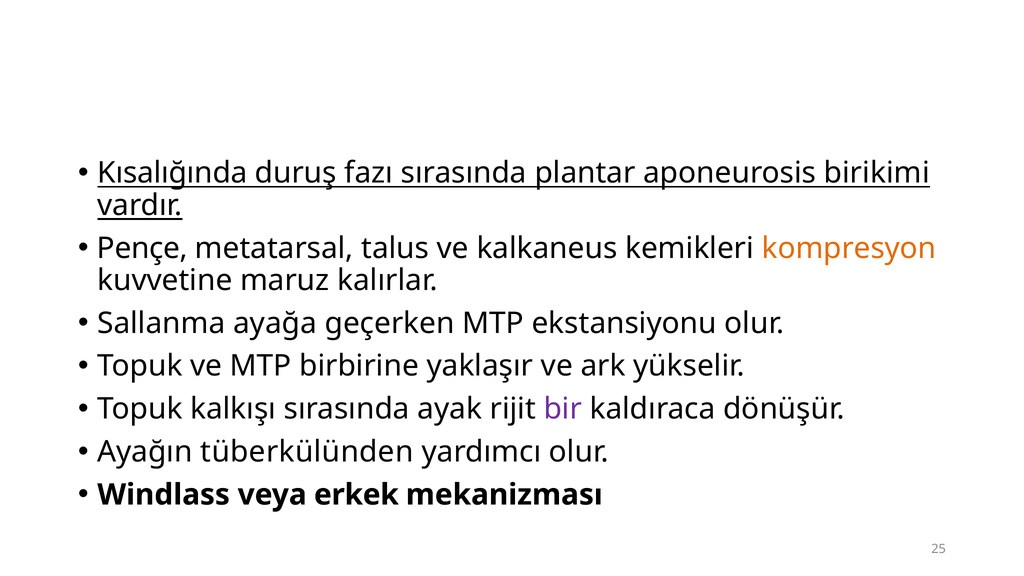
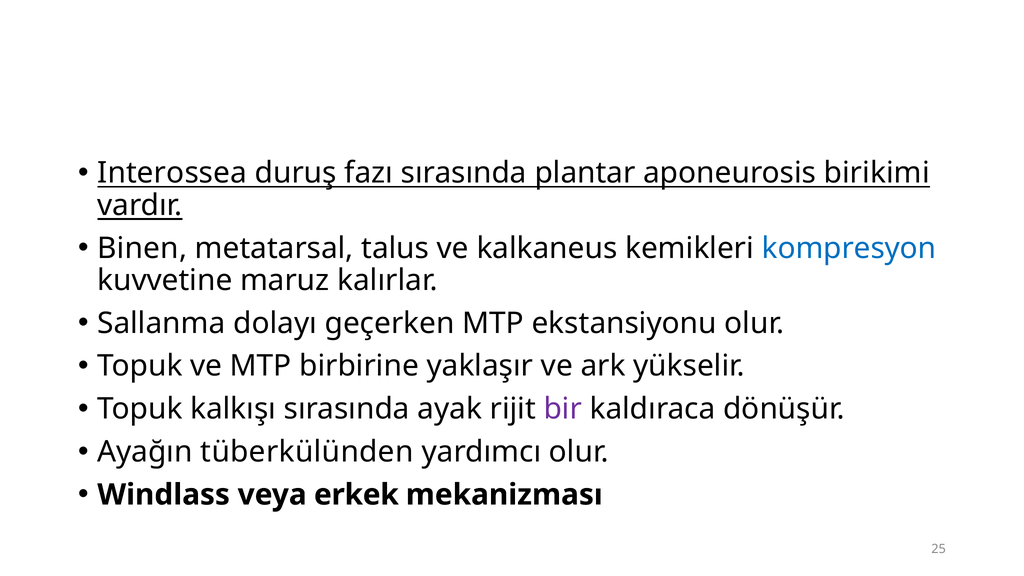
Kısalığında: Kısalığında -> Interossea
Pençe: Pençe -> Binen
kompresyon colour: orange -> blue
ayağa: ayağa -> dolayı
